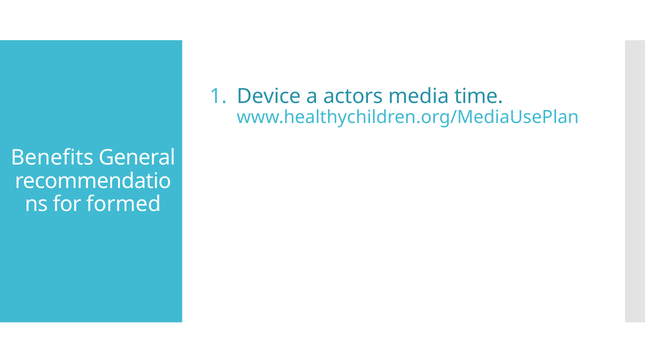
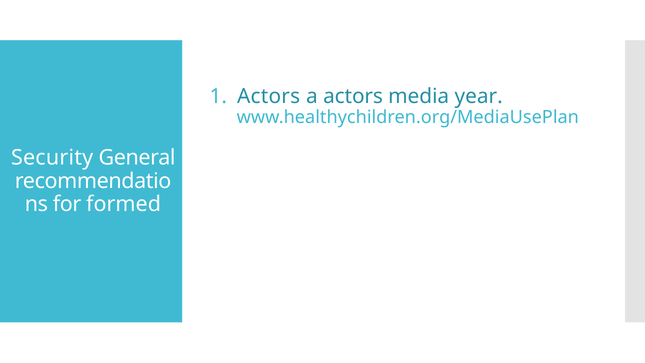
Device at (269, 96): Device -> Actors
time: time -> year
Benefits: Benefits -> Security
